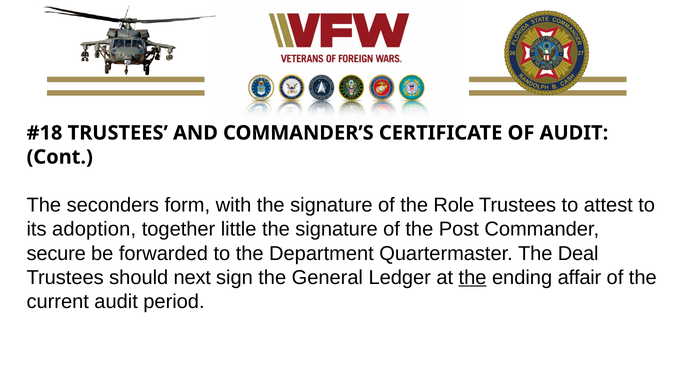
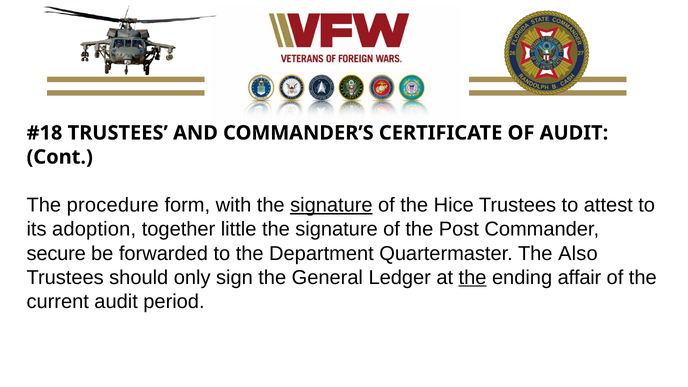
seconders: seconders -> procedure
signature at (331, 205) underline: none -> present
Role: Role -> Hice
Deal: Deal -> Also
next: next -> only
